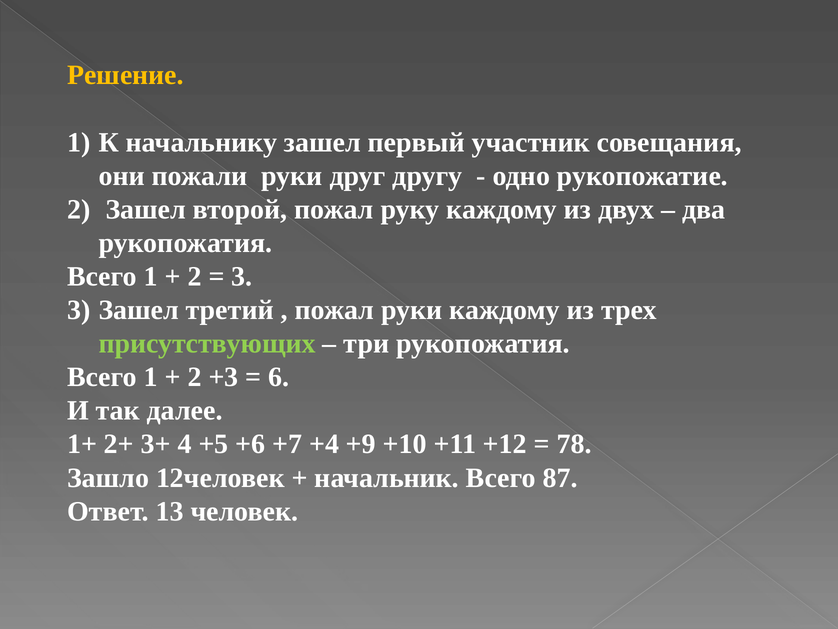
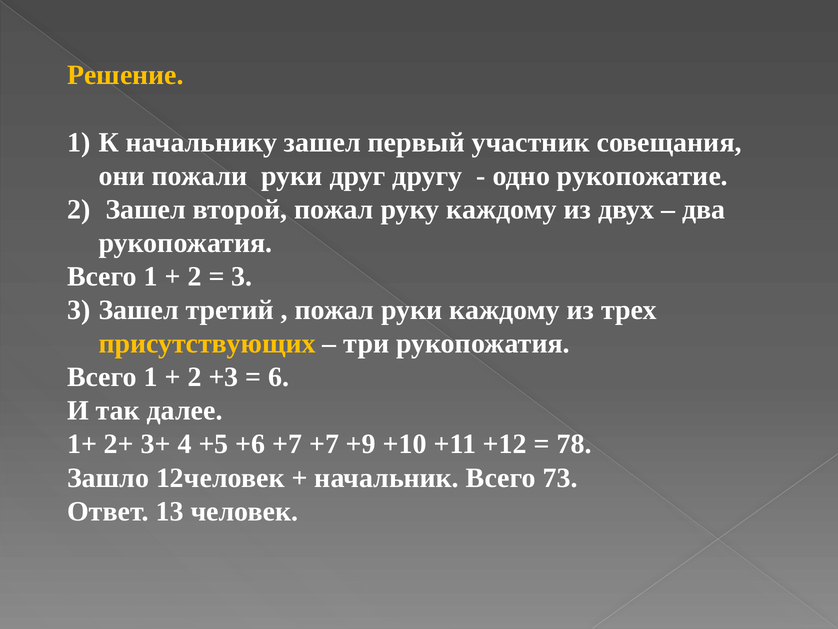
присутствующих colour: light green -> yellow
+7 +4: +4 -> +7
87: 87 -> 73
